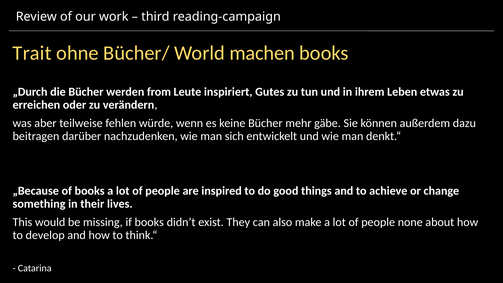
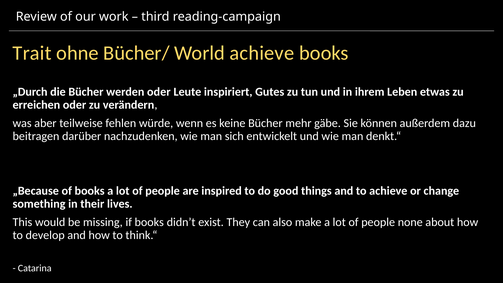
World machen: machen -> achieve
werden from: from -> oder
